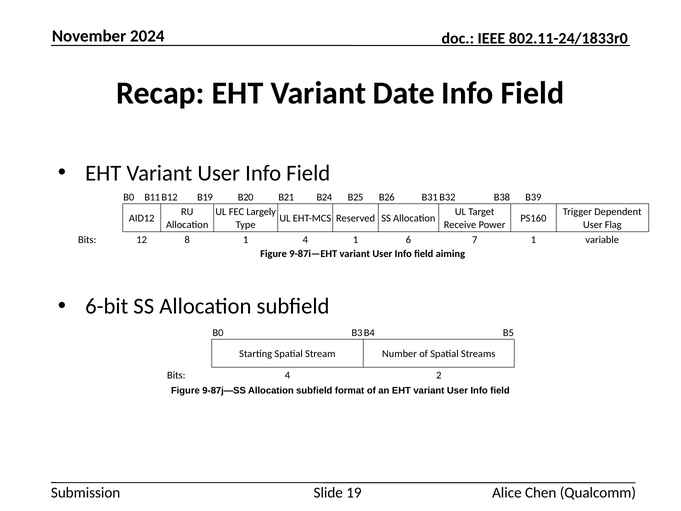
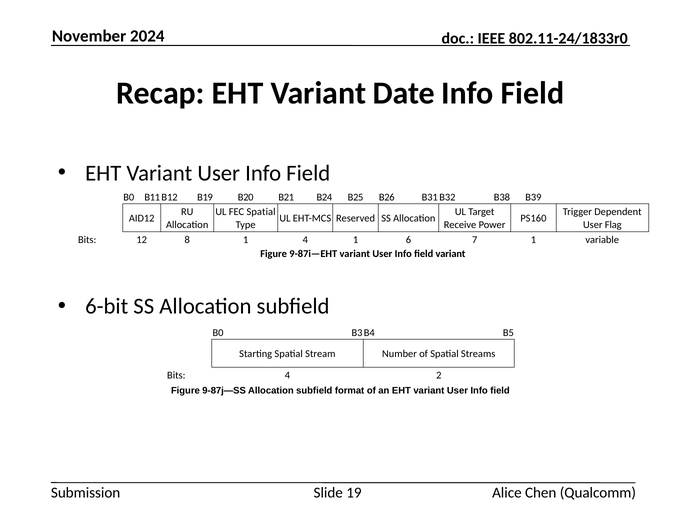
FEC Largely: Largely -> Spatial
field aiming: aiming -> variant
